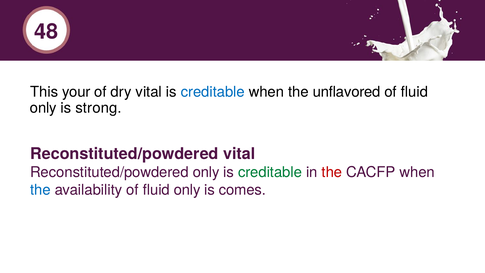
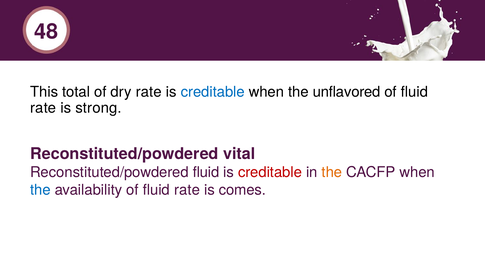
your: your -> total
dry vital: vital -> rate
only at (43, 108): only -> rate
Reconstituted/powdered only: only -> fluid
creditable at (270, 172) colour: green -> red
the at (332, 172) colour: red -> orange
availability of fluid only: only -> rate
